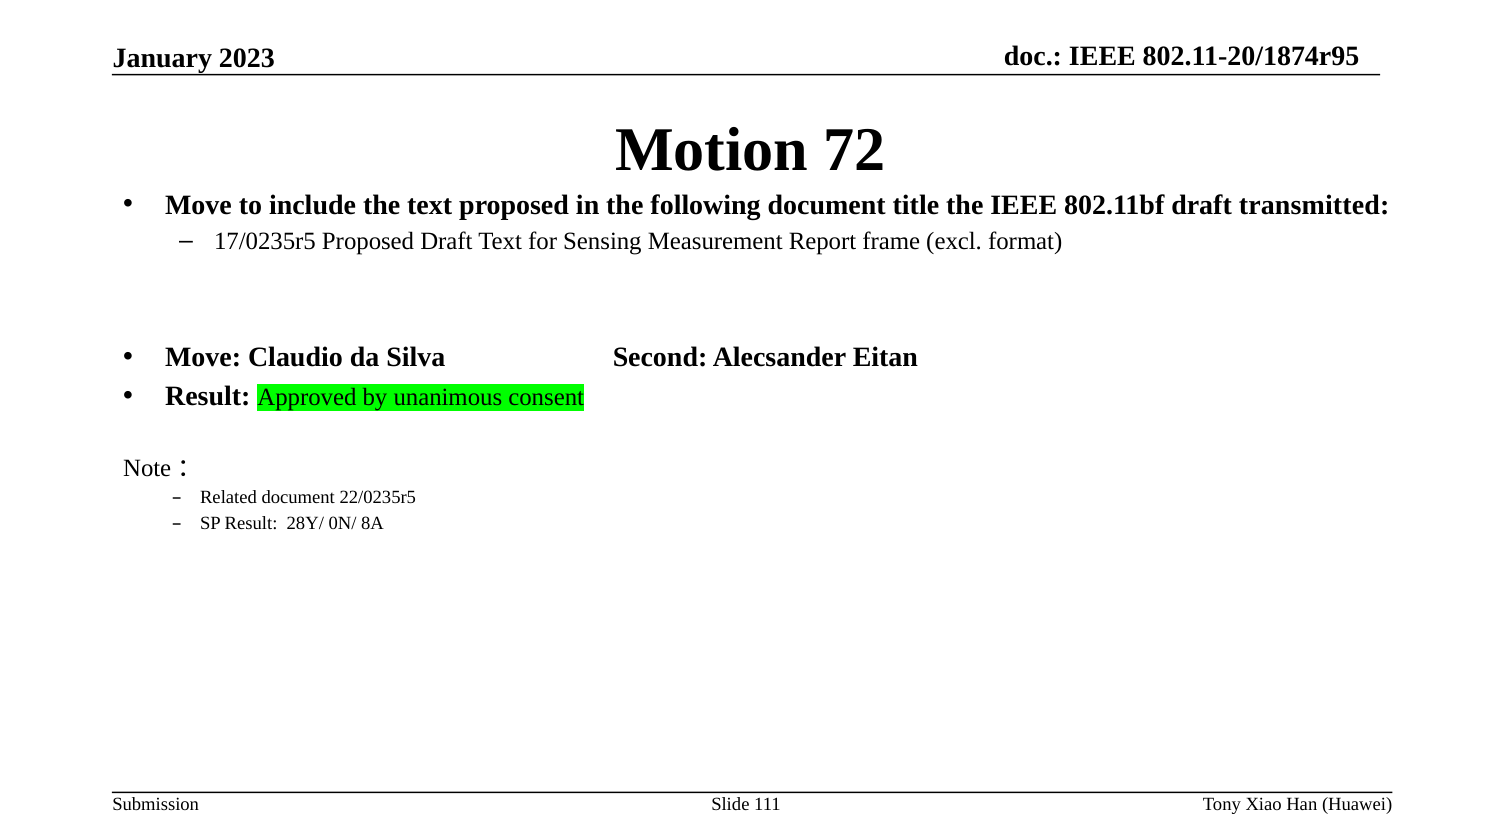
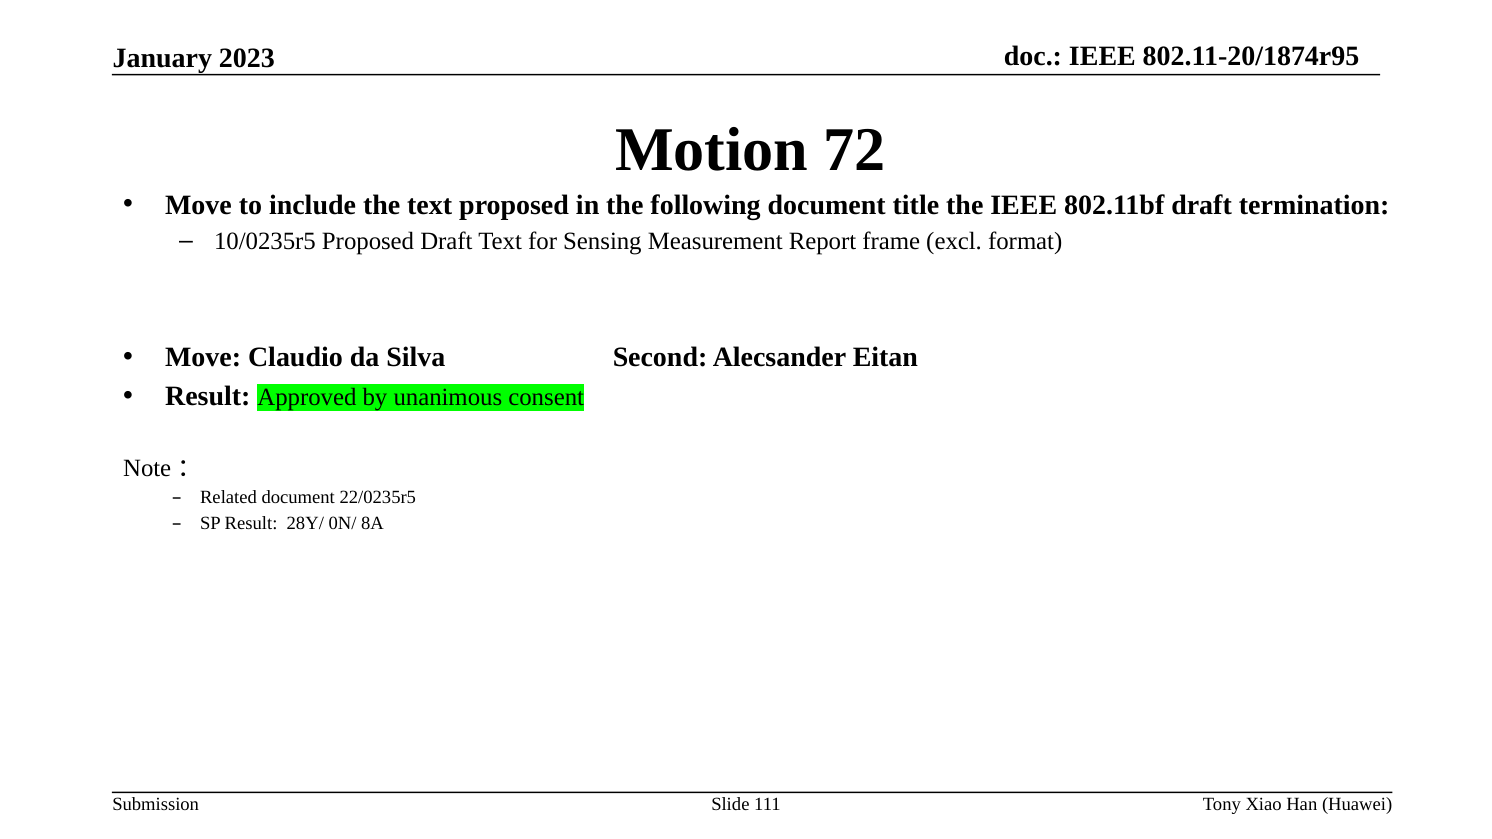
transmitted: transmitted -> termination
17/0235r5: 17/0235r5 -> 10/0235r5
